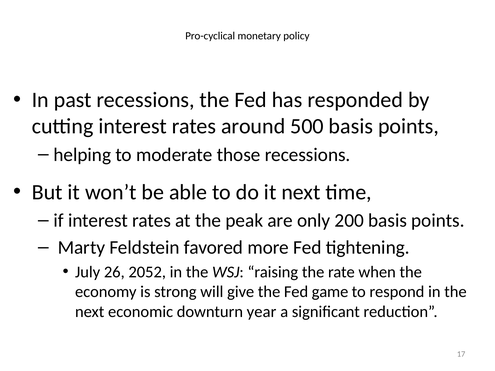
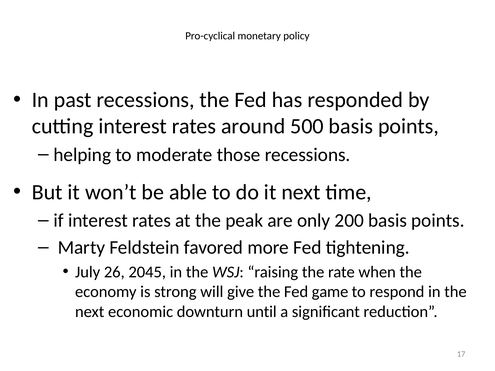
2052: 2052 -> 2045
year: year -> until
